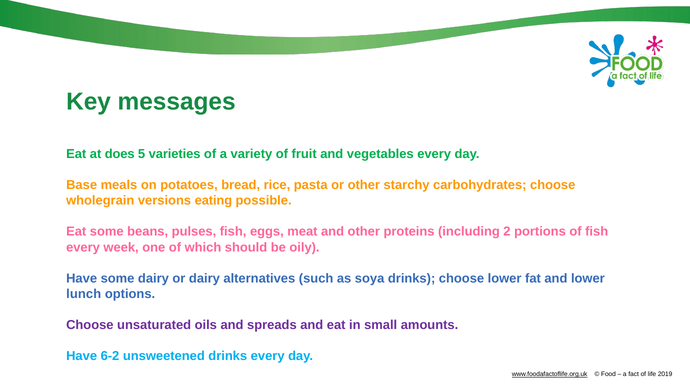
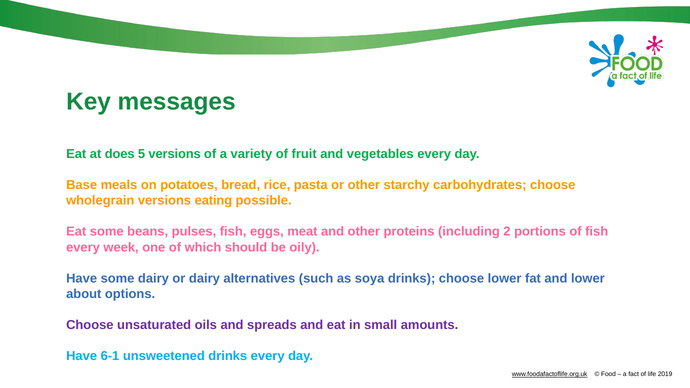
5 varieties: varieties -> versions
lunch: lunch -> about
6-2: 6-2 -> 6-1
